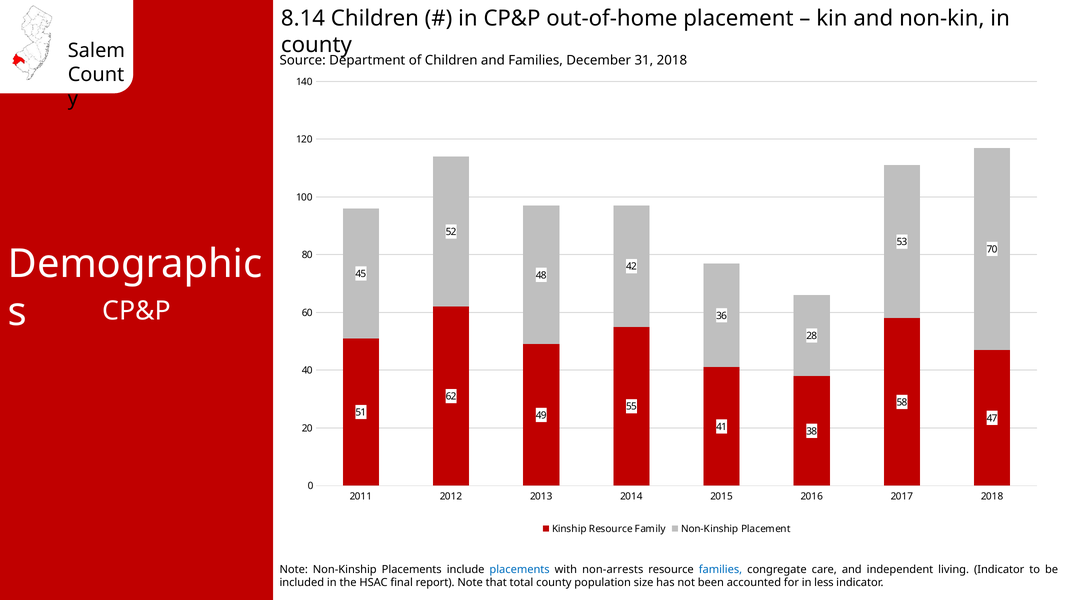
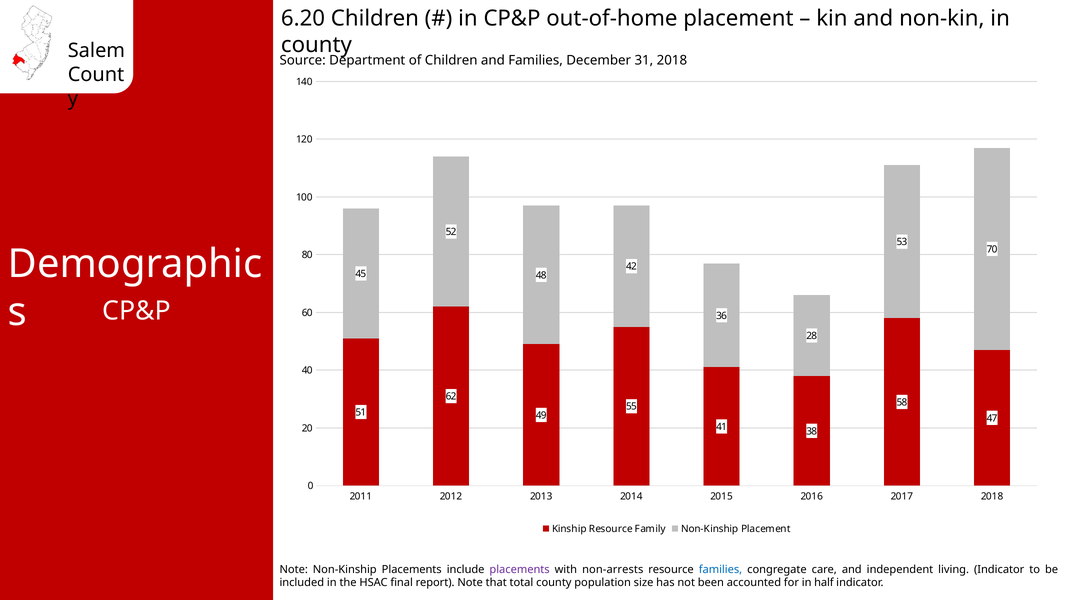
8.14: 8.14 -> 6.20
placements at (520, 569) colour: blue -> purple
less: less -> half
